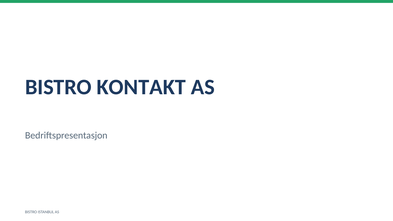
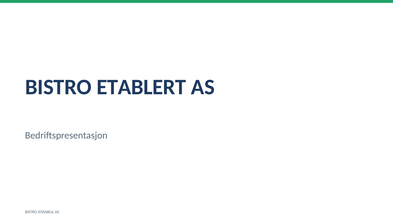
KONTAKT: KONTAKT -> ETABLERT
